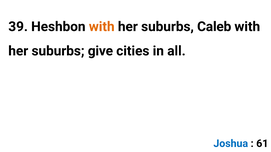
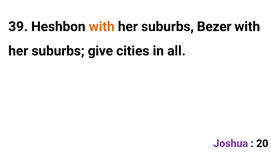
Caleb: Caleb -> Bezer
Joshua colour: blue -> purple
61: 61 -> 20
